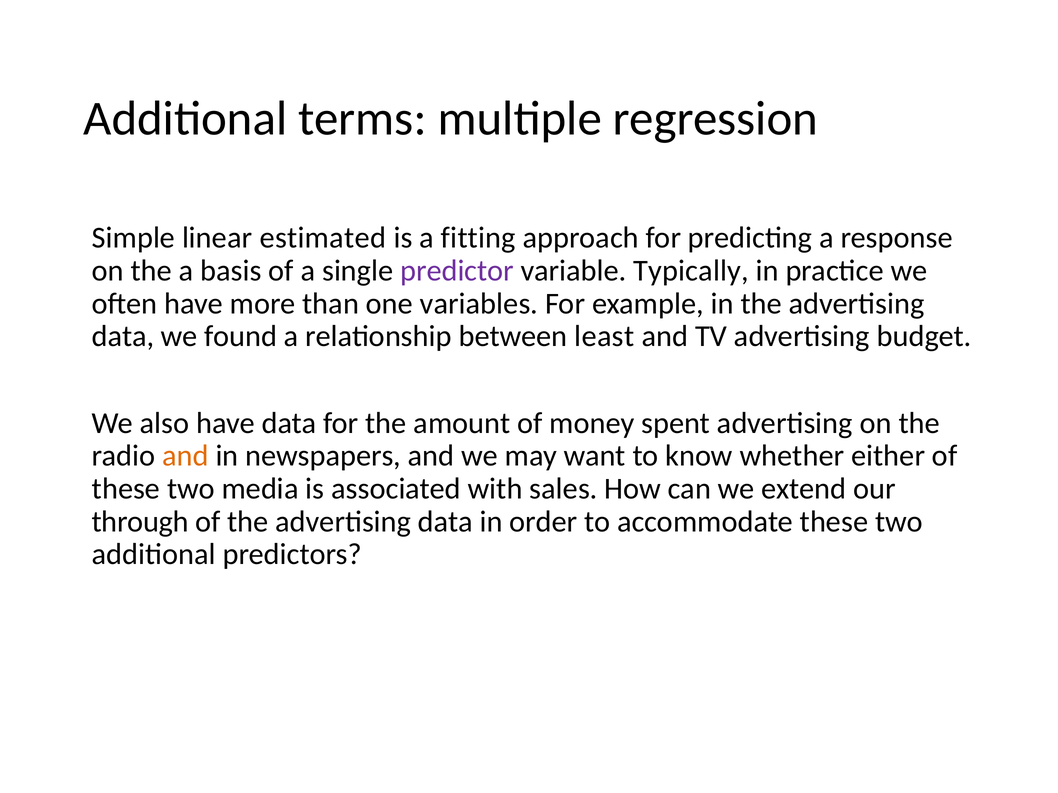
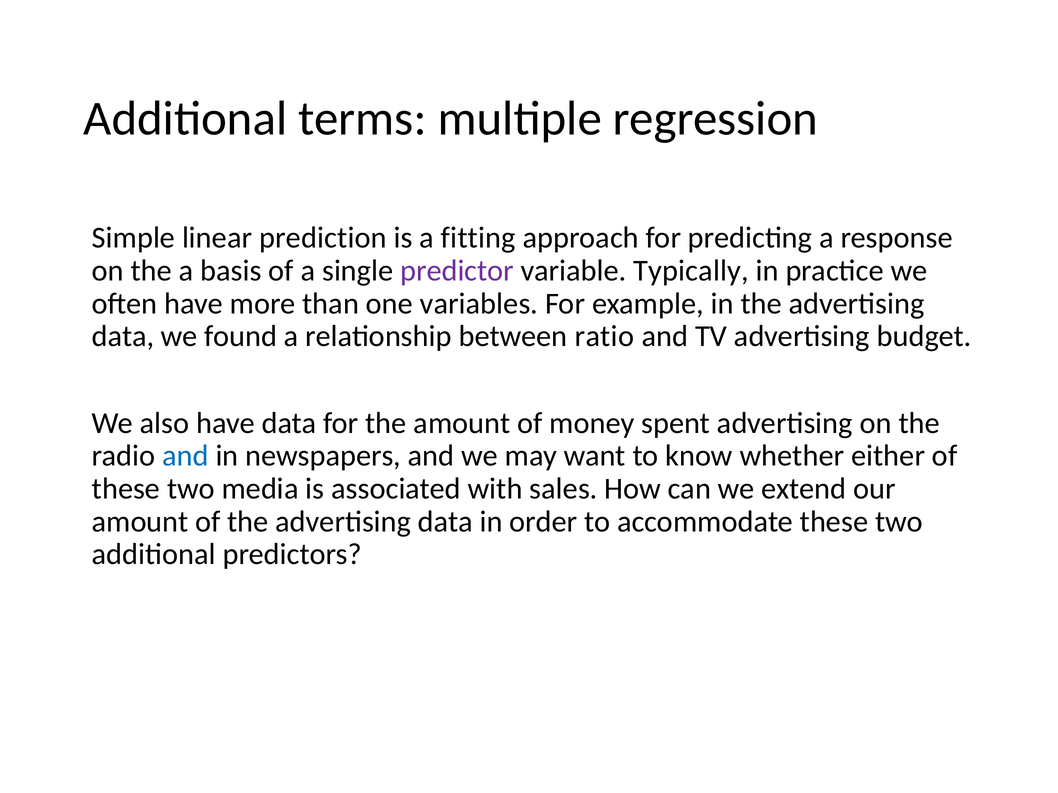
estimated: estimated -> prediction
least: least -> ratio
and at (185, 456) colour: orange -> blue
through at (140, 522): through -> amount
